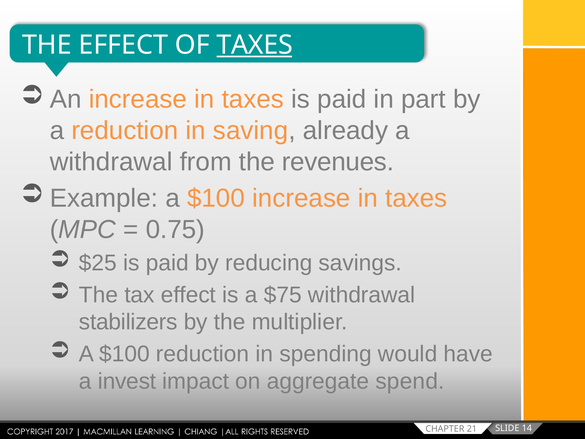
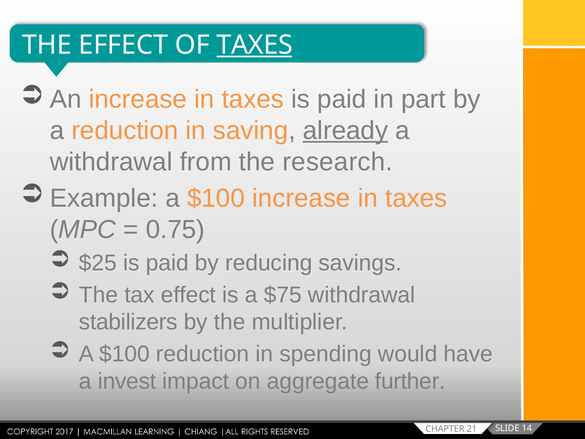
already underline: none -> present
revenues: revenues -> research
spend: spend -> further
